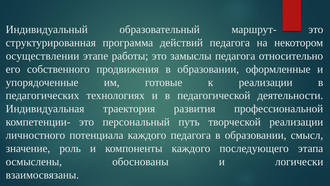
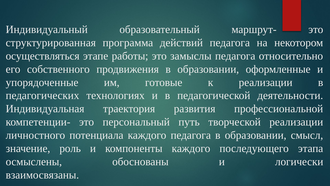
осуществлении: осуществлении -> осуществляться
